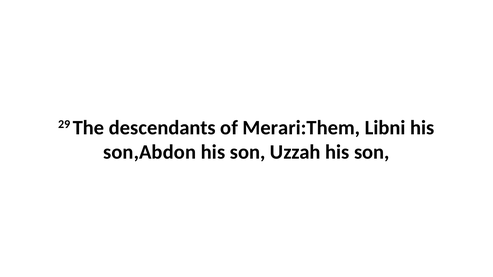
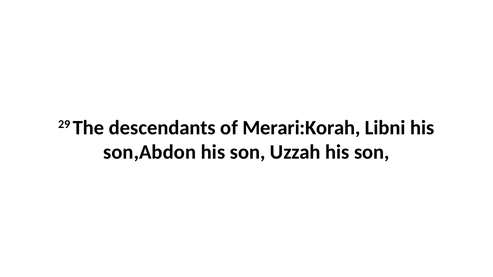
Merari:Them: Merari:Them -> Merari:Korah
